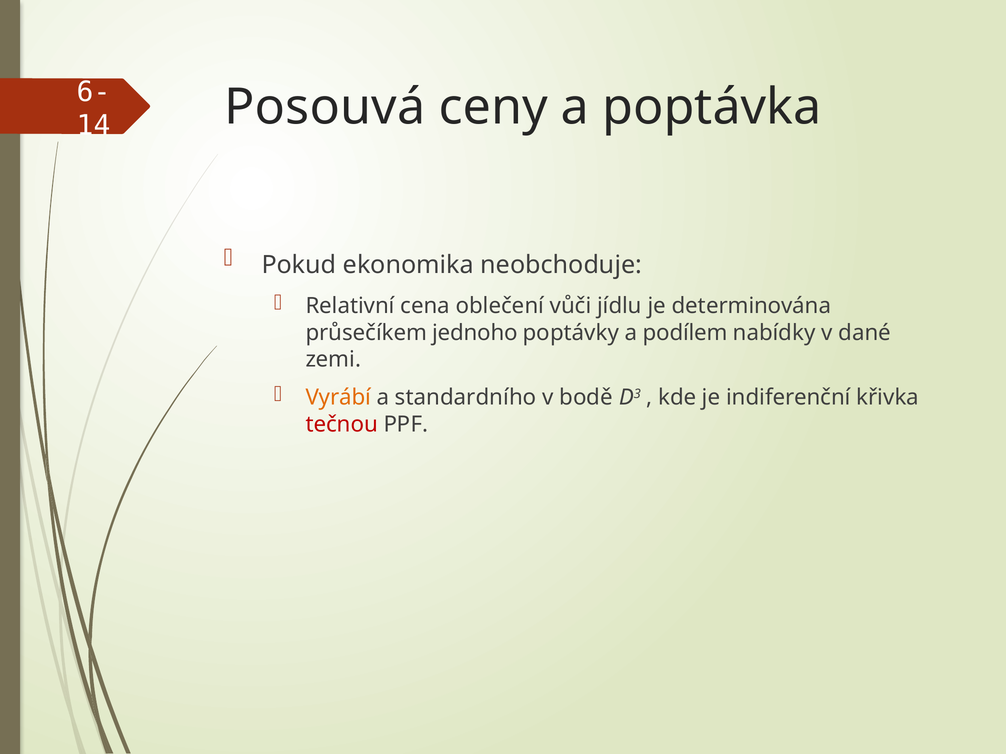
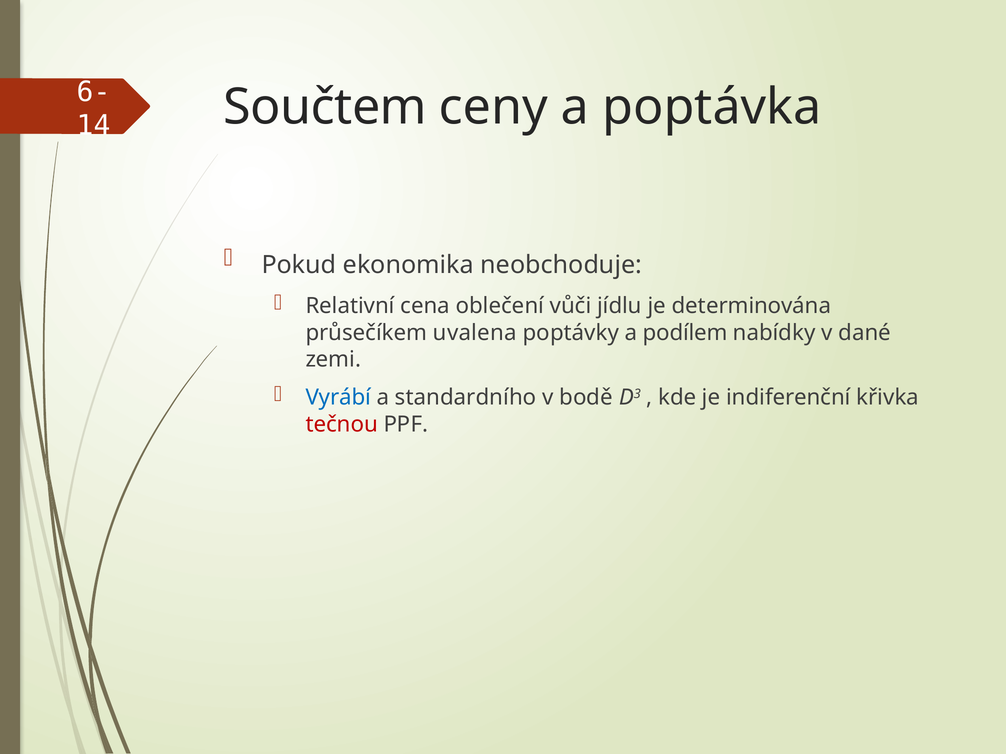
Posouvá: Posouvá -> Součtem
jednoho: jednoho -> uvalena
Vyrábí colour: orange -> blue
